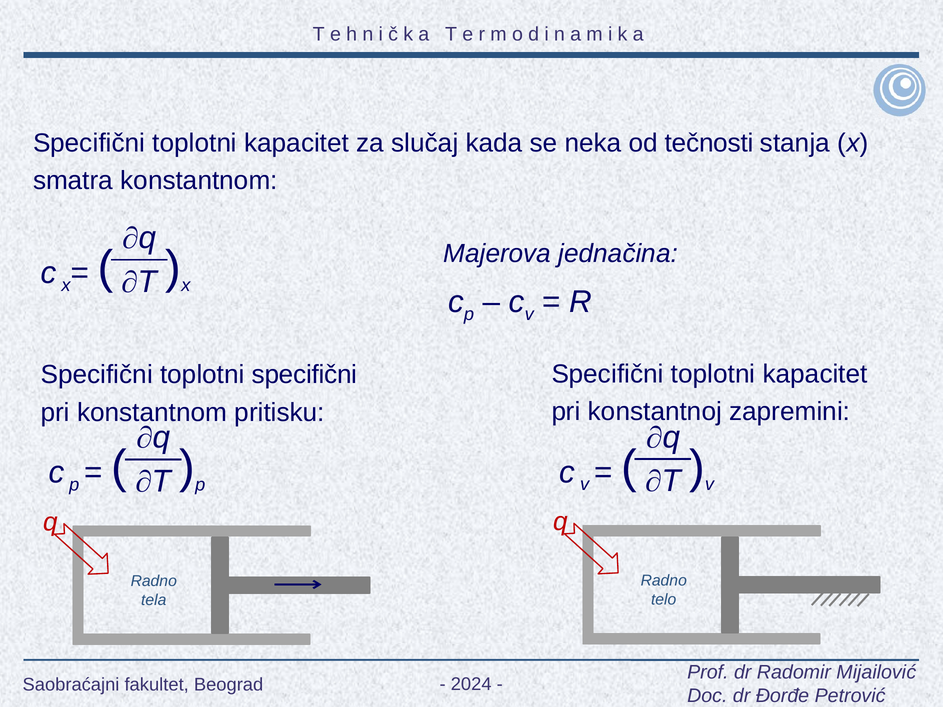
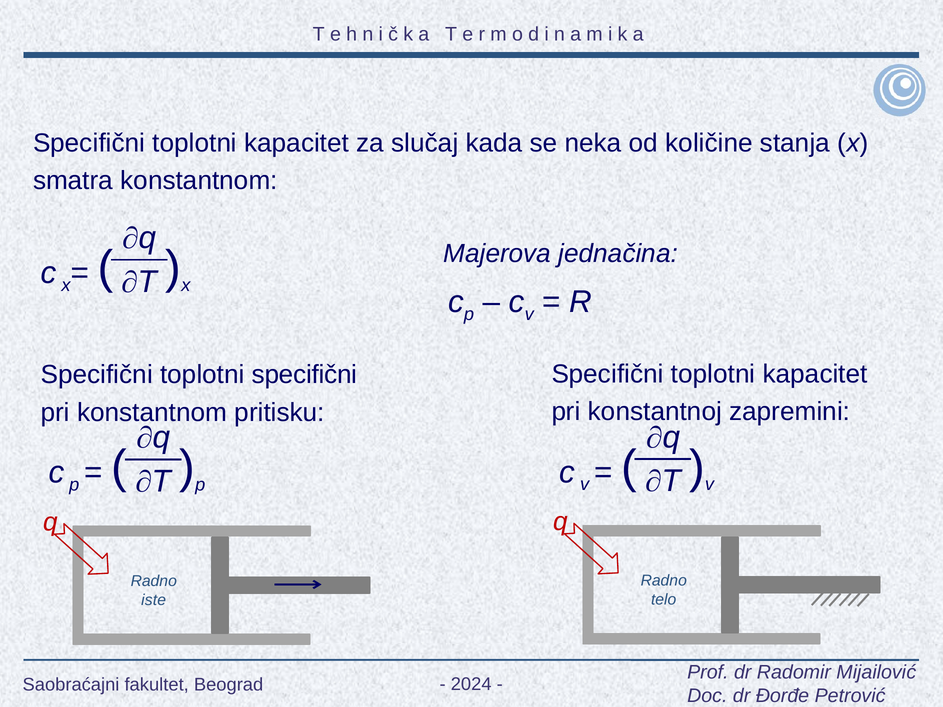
tečnosti: tečnosti -> količine
tela: tela -> iste
